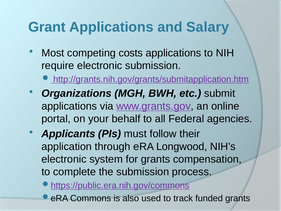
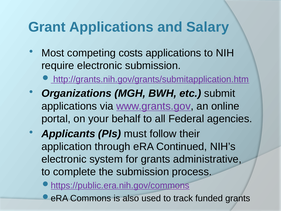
Longwood: Longwood -> Continued
compensation: compensation -> administrative
